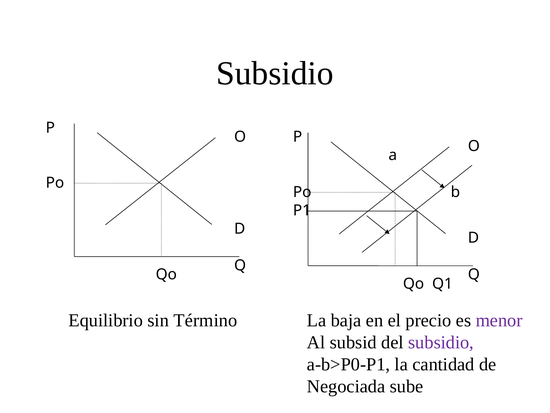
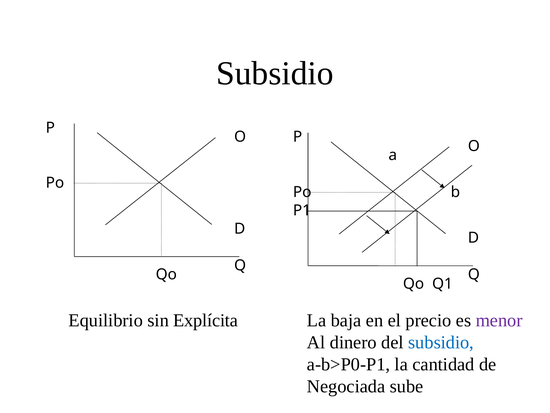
Término: Término -> Explícita
subsid: subsid -> dinero
subsidio at (441, 342) colour: purple -> blue
